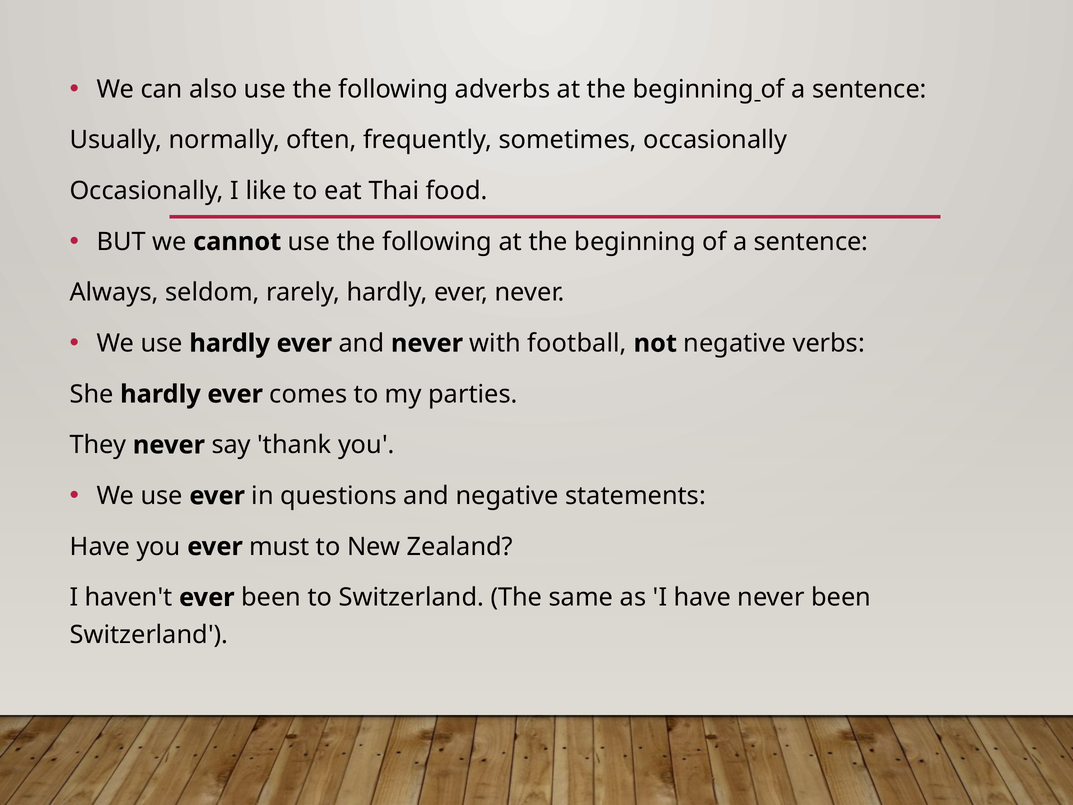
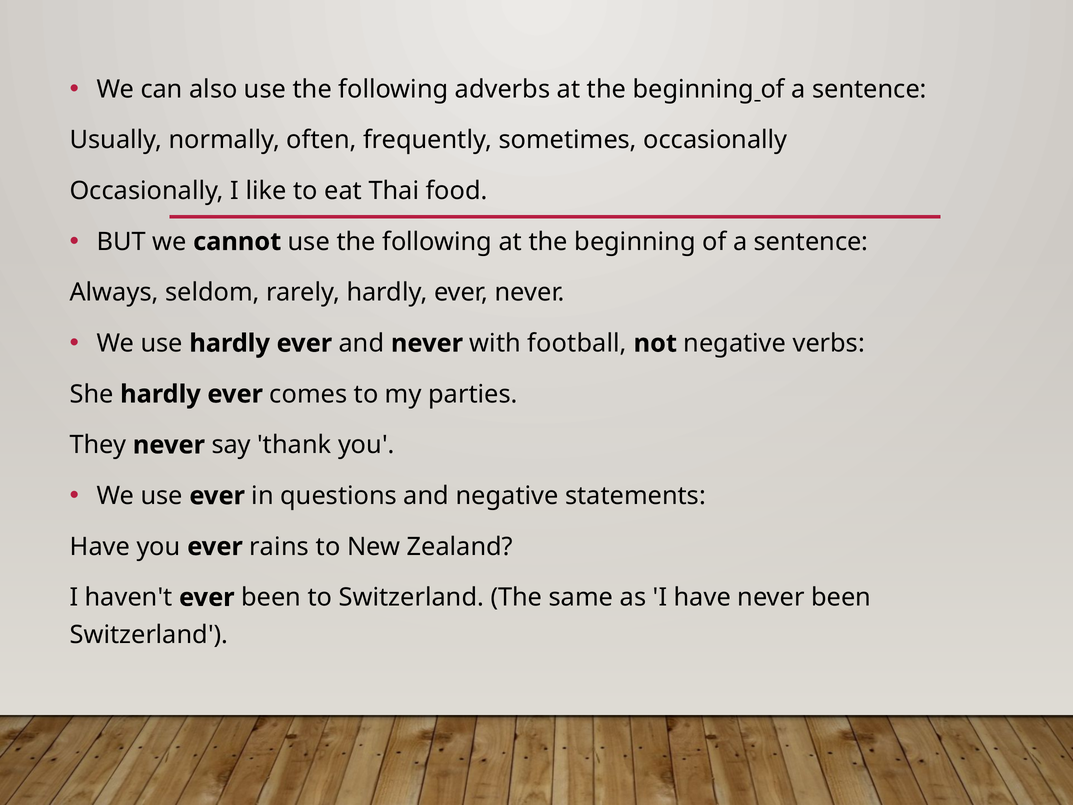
must: must -> rains
